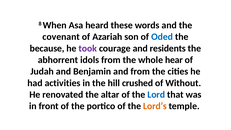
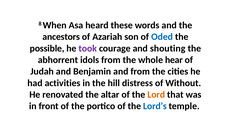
covenant: covenant -> ancestors
because: because -> possible
residents: residents -> shouting
crushed: crushed -> distress
Lord colour: blue -> orange
Lord’s colour: orange -> blue
